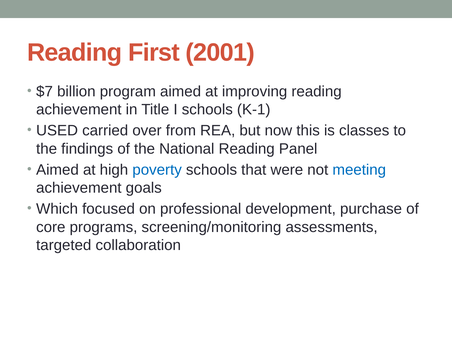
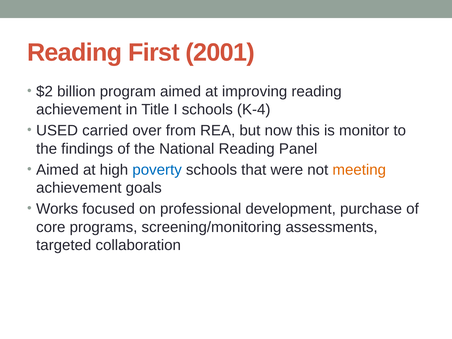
$7: $7 -> $2
K-1: K-1 -> K-4
classes: classes -> monitor
meeting colour: blue -> orange
Which: Which -> Works
